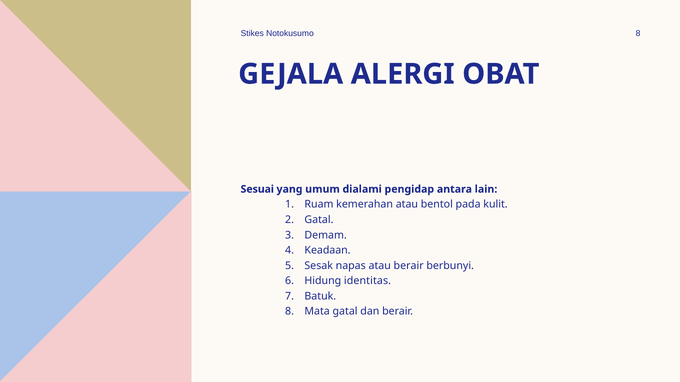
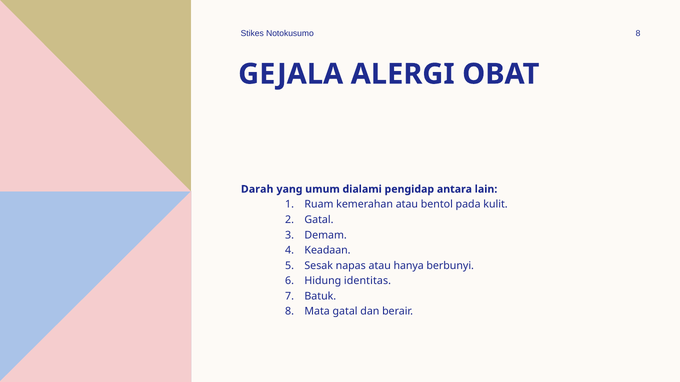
Sesuai: Sesuai -> Darah
atau berair: berair -> hanya
